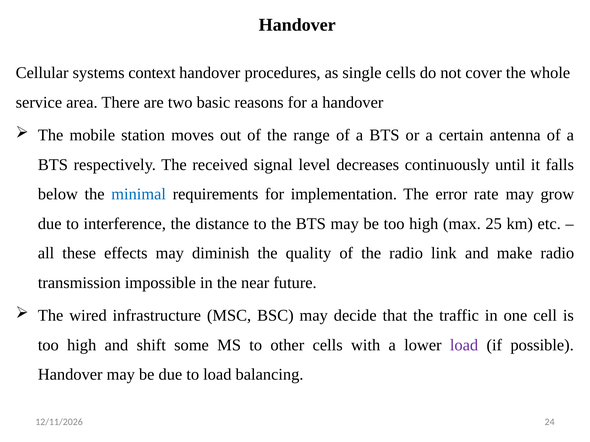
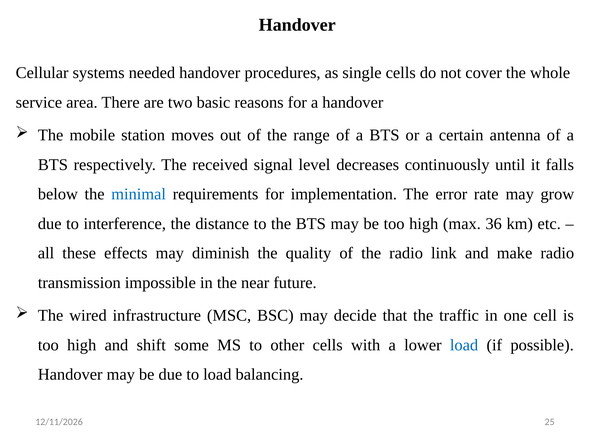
context: context -> needed
25: 25 -> 36
load at (464, 345) colour: purple -> blue
24: 24 -> 25
